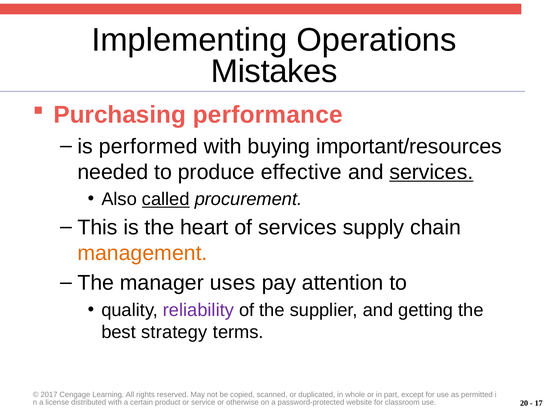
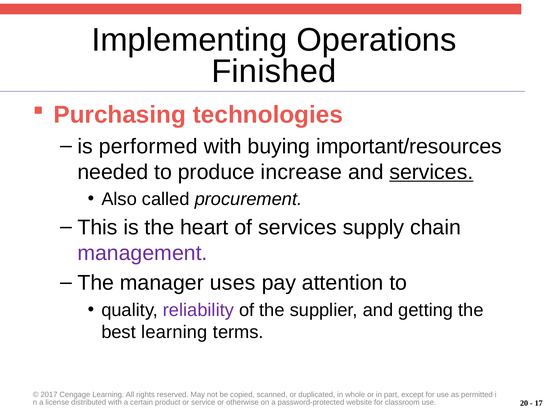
Mistakes: Mistakes -> Finished
performance: performance -> technologies
effective: effective -> increase
called underline: present -> none
management colour: orange -> purple
best strategy: strategy -> learning
